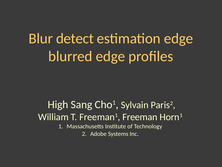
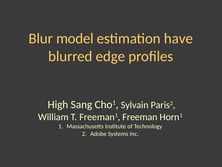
detect: detect -> model
estimation edge: edge -> have
